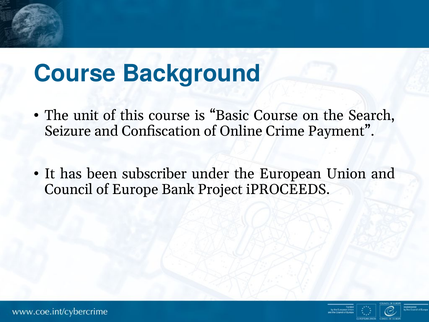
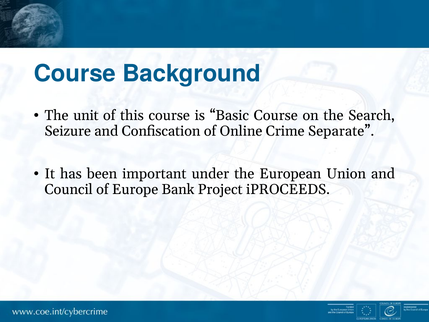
Payment: Payment -> Separate
subscriber: subscriber -> important
